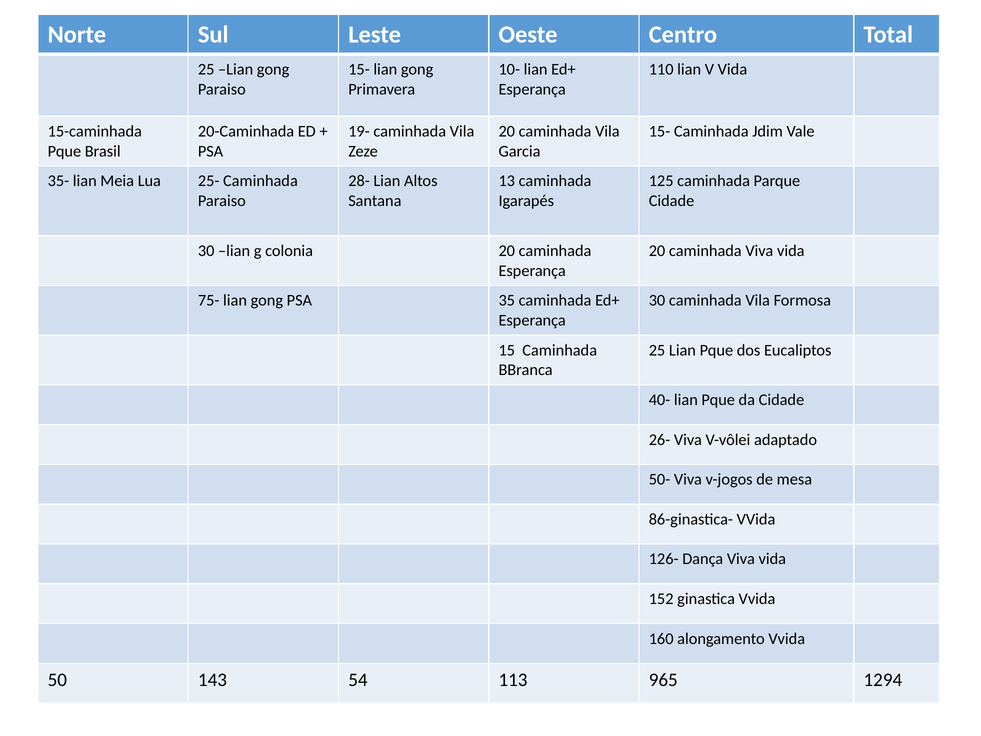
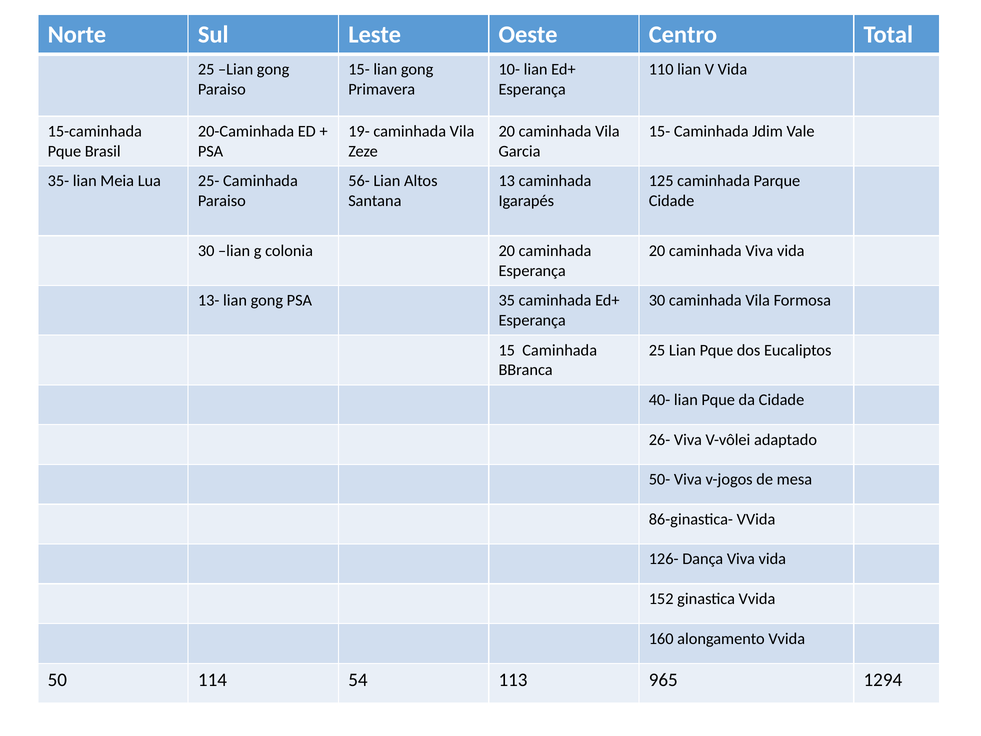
28-: 28- -> 56-
75-: 75- -> 13-
143: 143 -> 114
